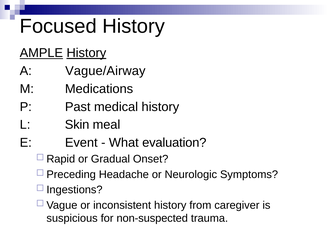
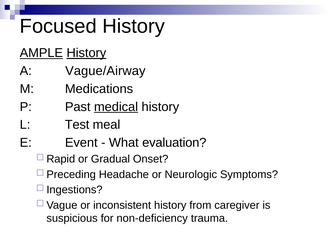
medical underline: none -> present
Skin: Skin -> Test
non-suspected: non-suspected -> non-deficiency
